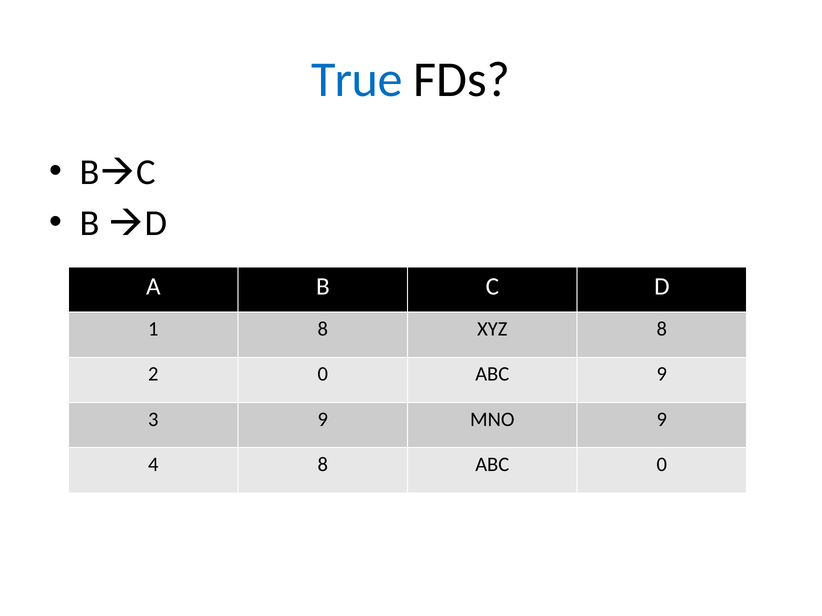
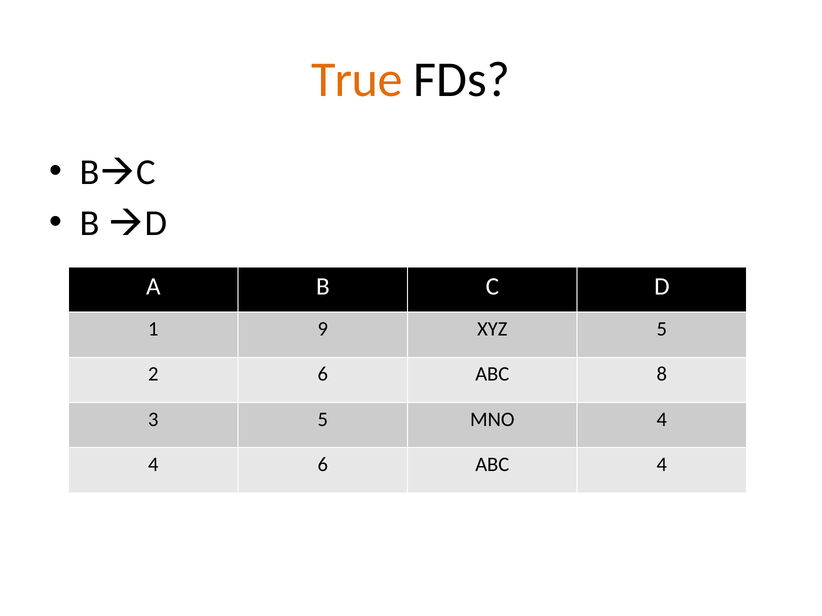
True colour: blue -> orange
1 8: 8 -> 9
XYZ 8: 8 -> 5
2 0: 0 -> 6
ABC 9: 9 -> 8
3 9: 9 -> 5
MNO 9: 9 -> 4
4 8: 8 -> 6
ABC 0: 0 -> 4
